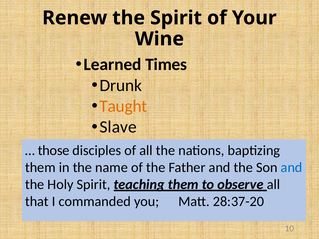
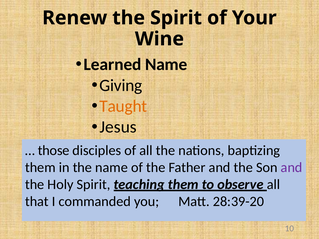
Learned Times: Times -> Name
Drunk: Drunk -> Giving
Slave: Slave -> Jesus
and at (292, 168) colour: blue -> purple
28:37-20: 28:37-20 -> 28:39-20
